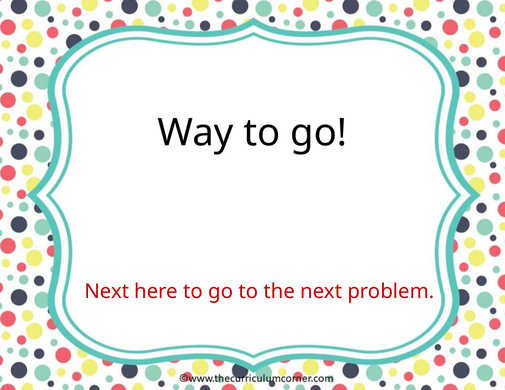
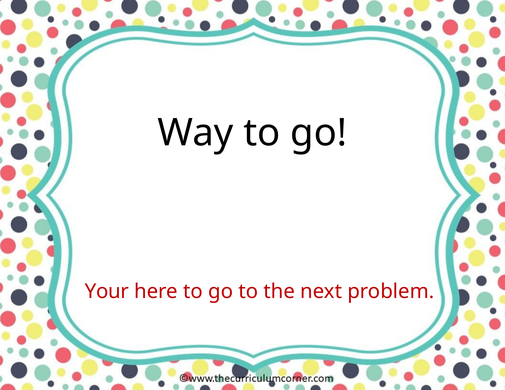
Next at (107, 292): Next -> Your
